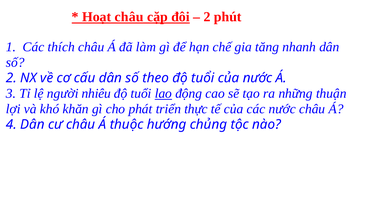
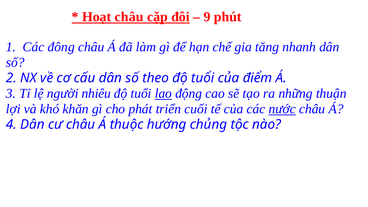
2 at (207, 17): 2 -> 9
thích: thích -> đông
của nước: nước -> điểm
thực: thực -> cuối
nước at (282, 109) underline: none -> present
